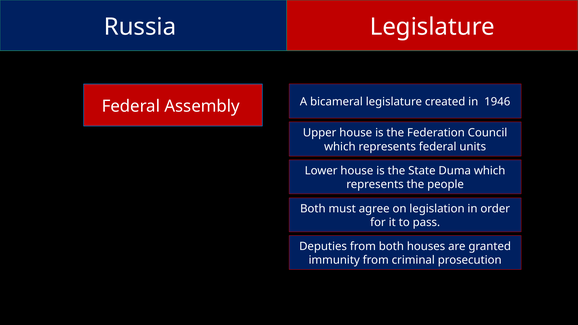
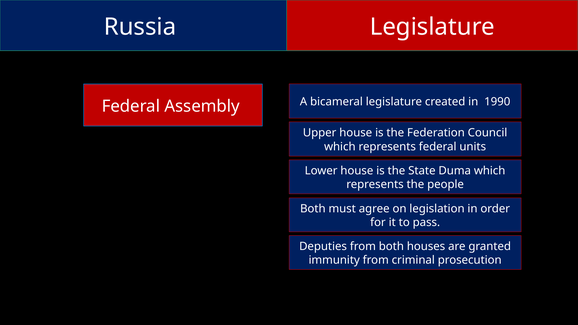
1946: 1946 -> 1990
